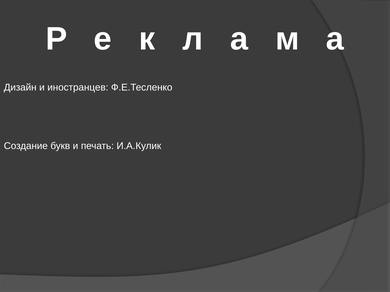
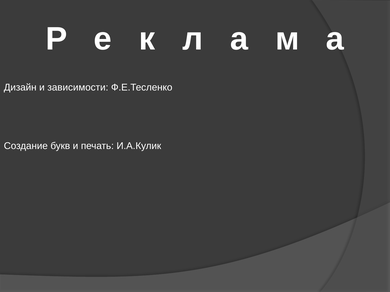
иностранцев: иностранцев -> зависимости
